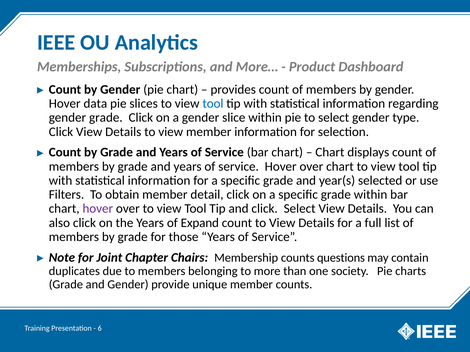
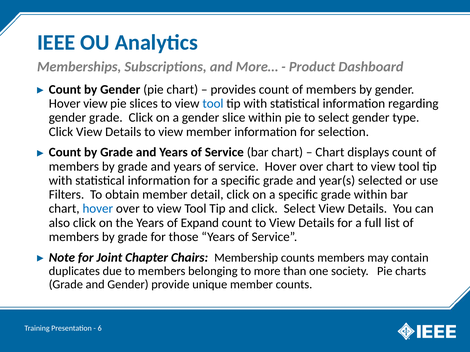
Hover data: data -> view
hover at (98, 209) colour: purple -> blue
counts questions: questions -> members
